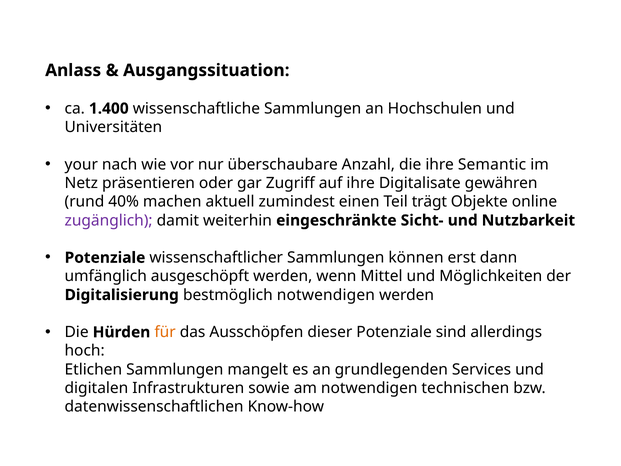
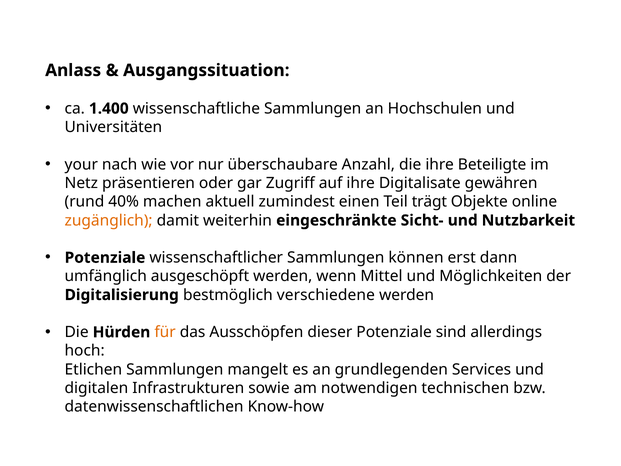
Semantic: Semantic -> Beteiligte
zugänglich colour: purple -> orange
bestmöglich notwendigen: notwendigen -> verschiedene
